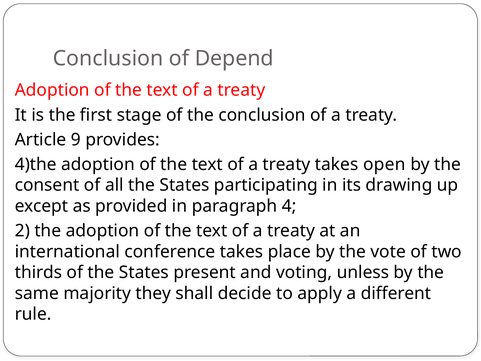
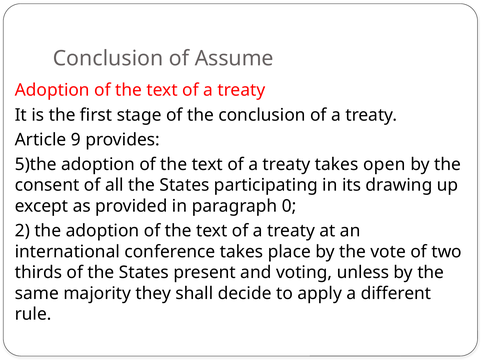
Depend: Depend -> Assume
4)the: 4)the -> 5)the
4: 4 -> 0
